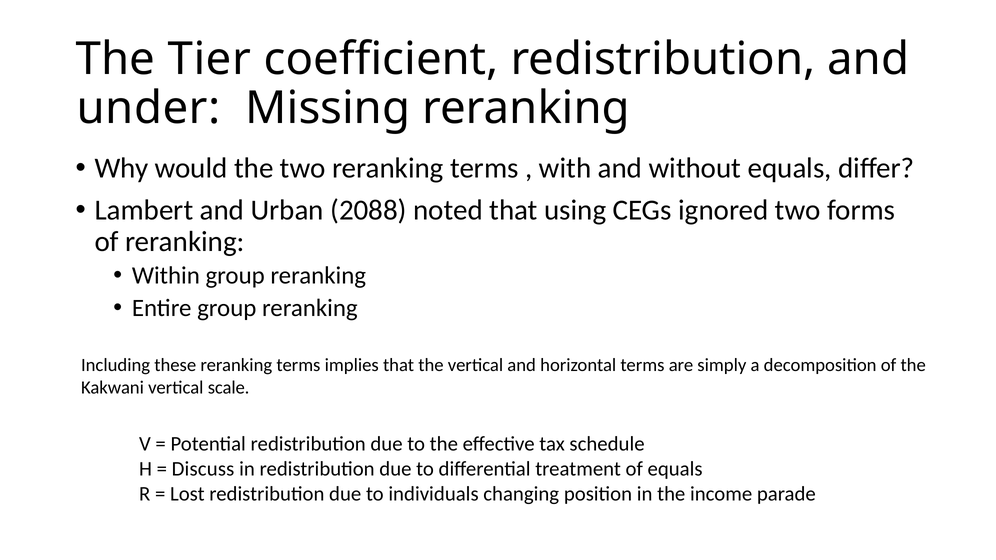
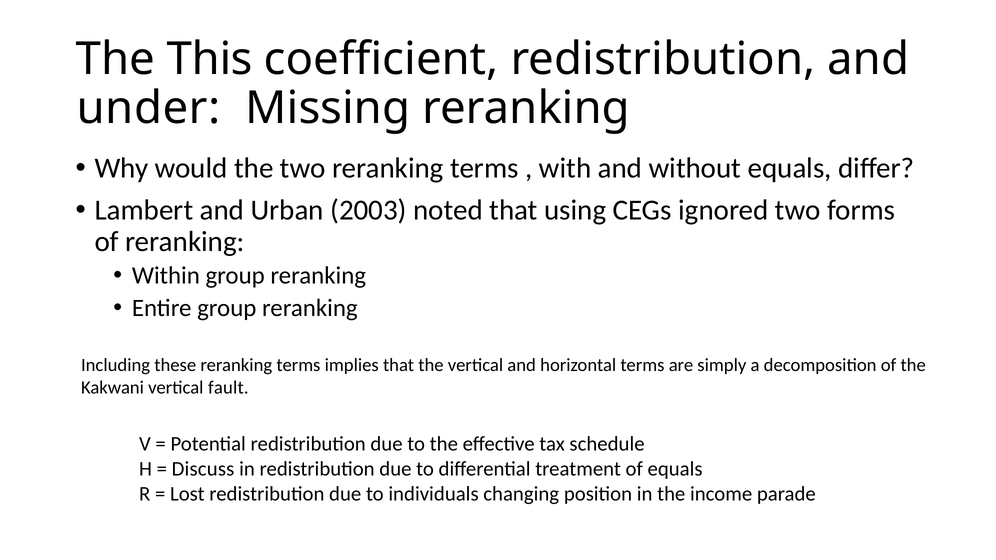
Tier: Tier -> This
2088: 2088 -> 2003
scale: scale -> fault
